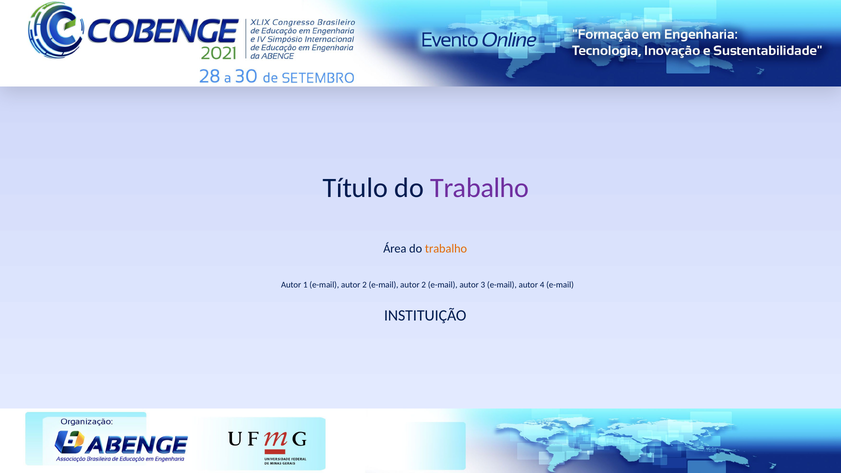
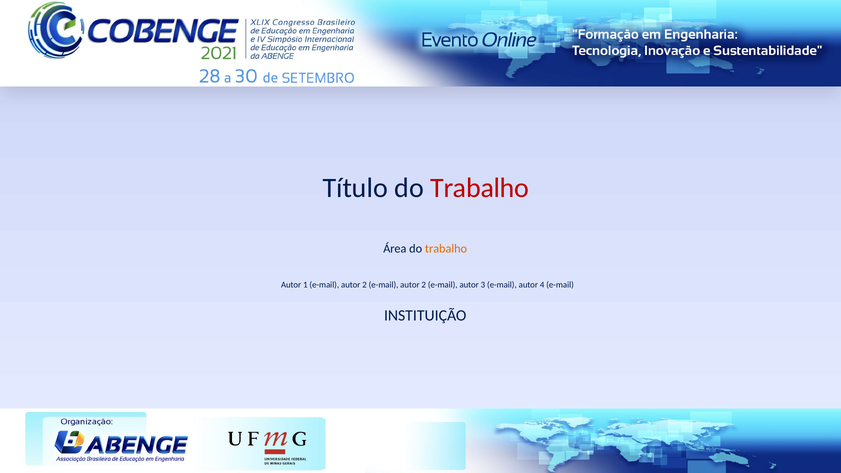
Trabalho at (480, 188) colour: purple -> red
